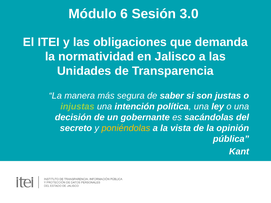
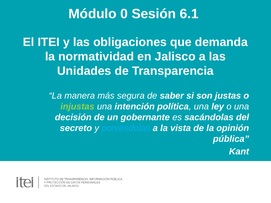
6: 6 -> 0
3.0: 3.0 -> 6.1
poniéndolas colour: yellow -> light blue
